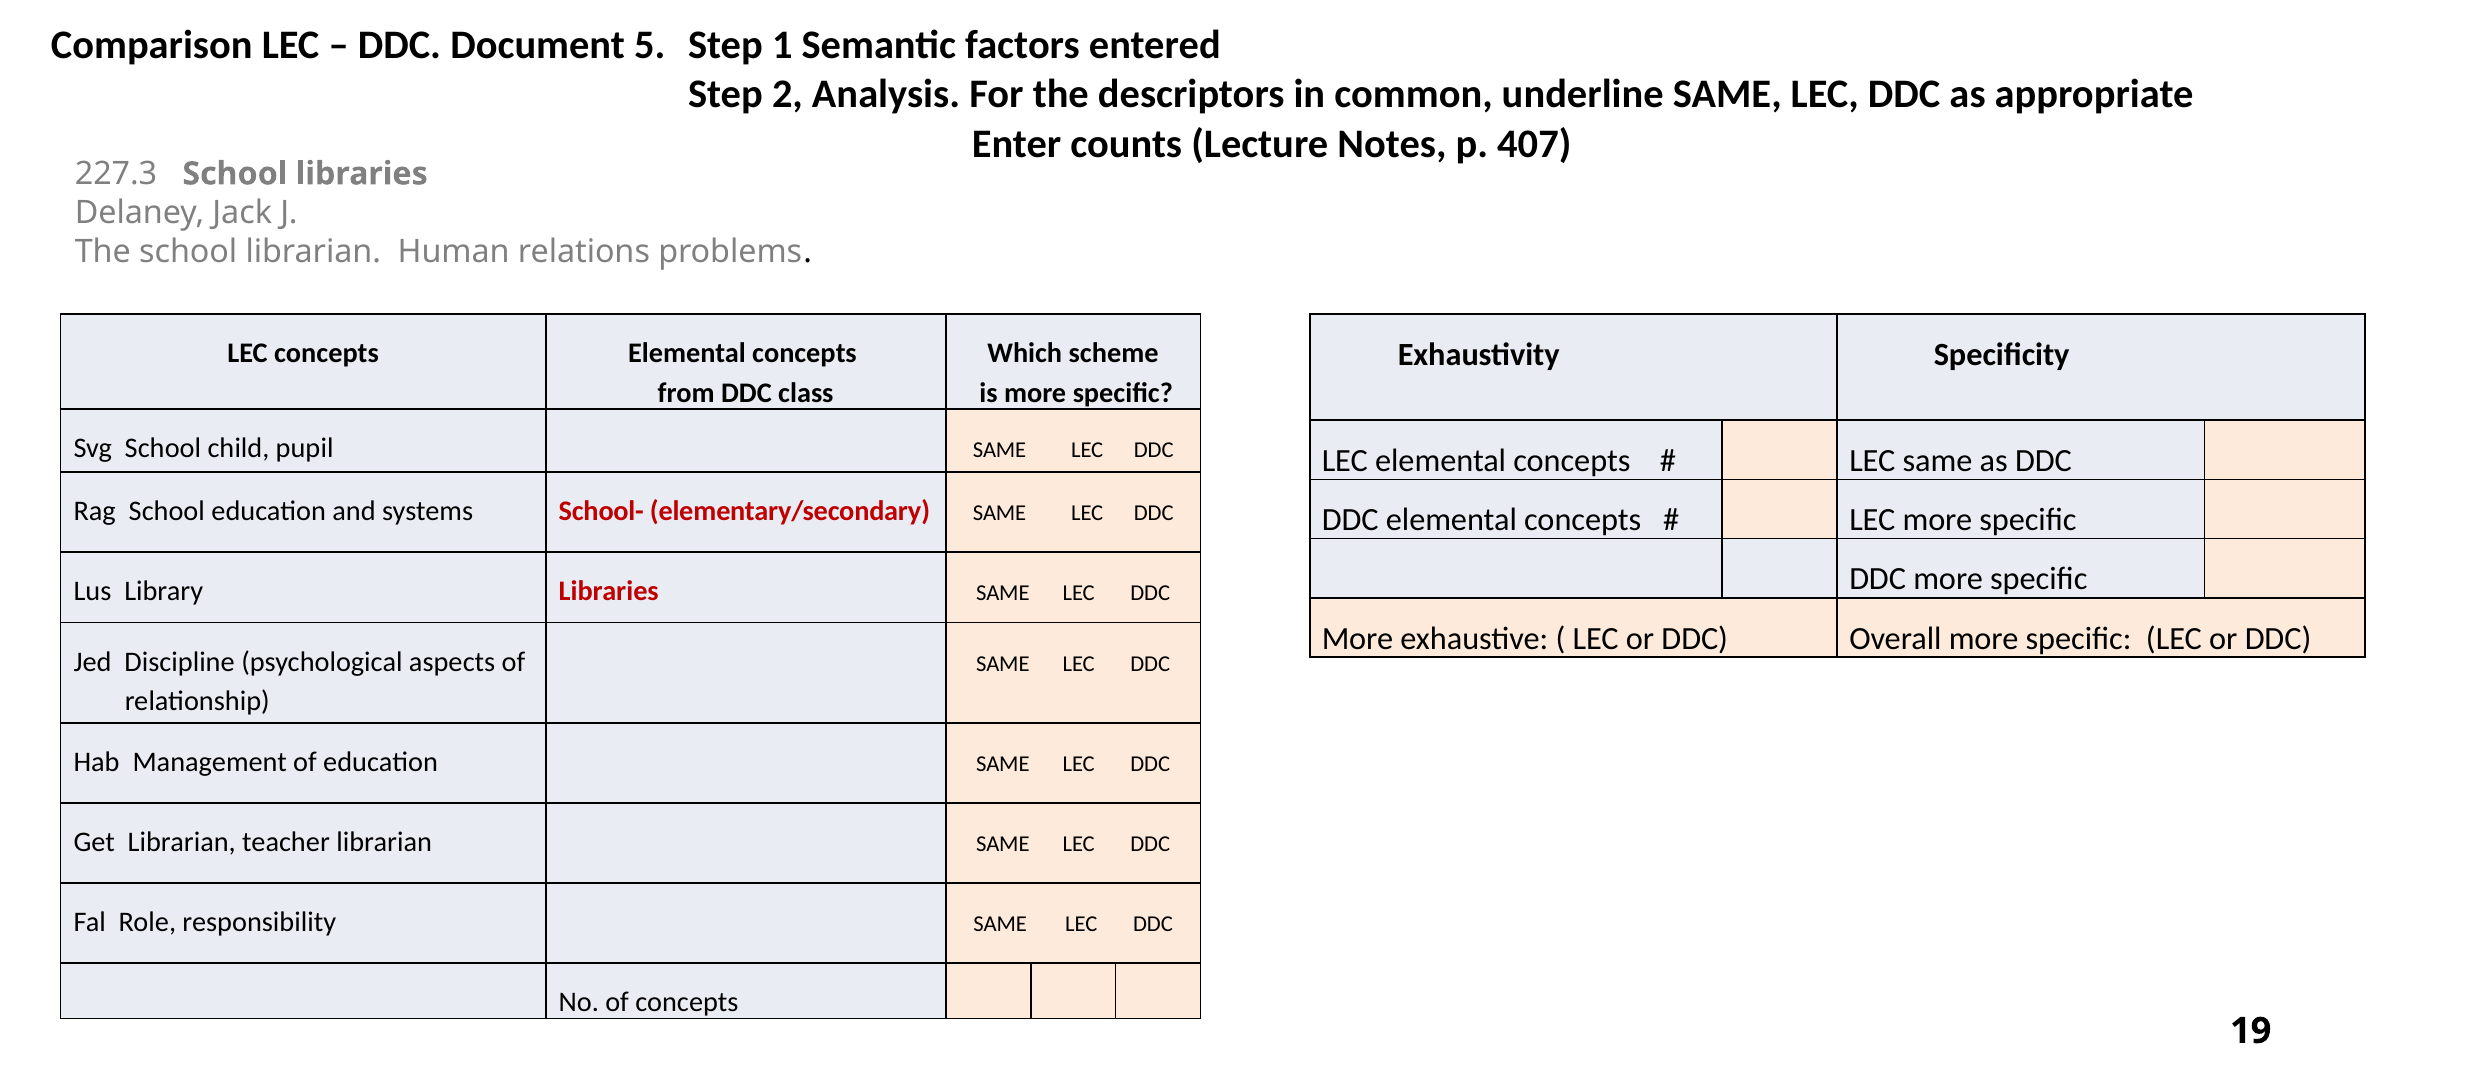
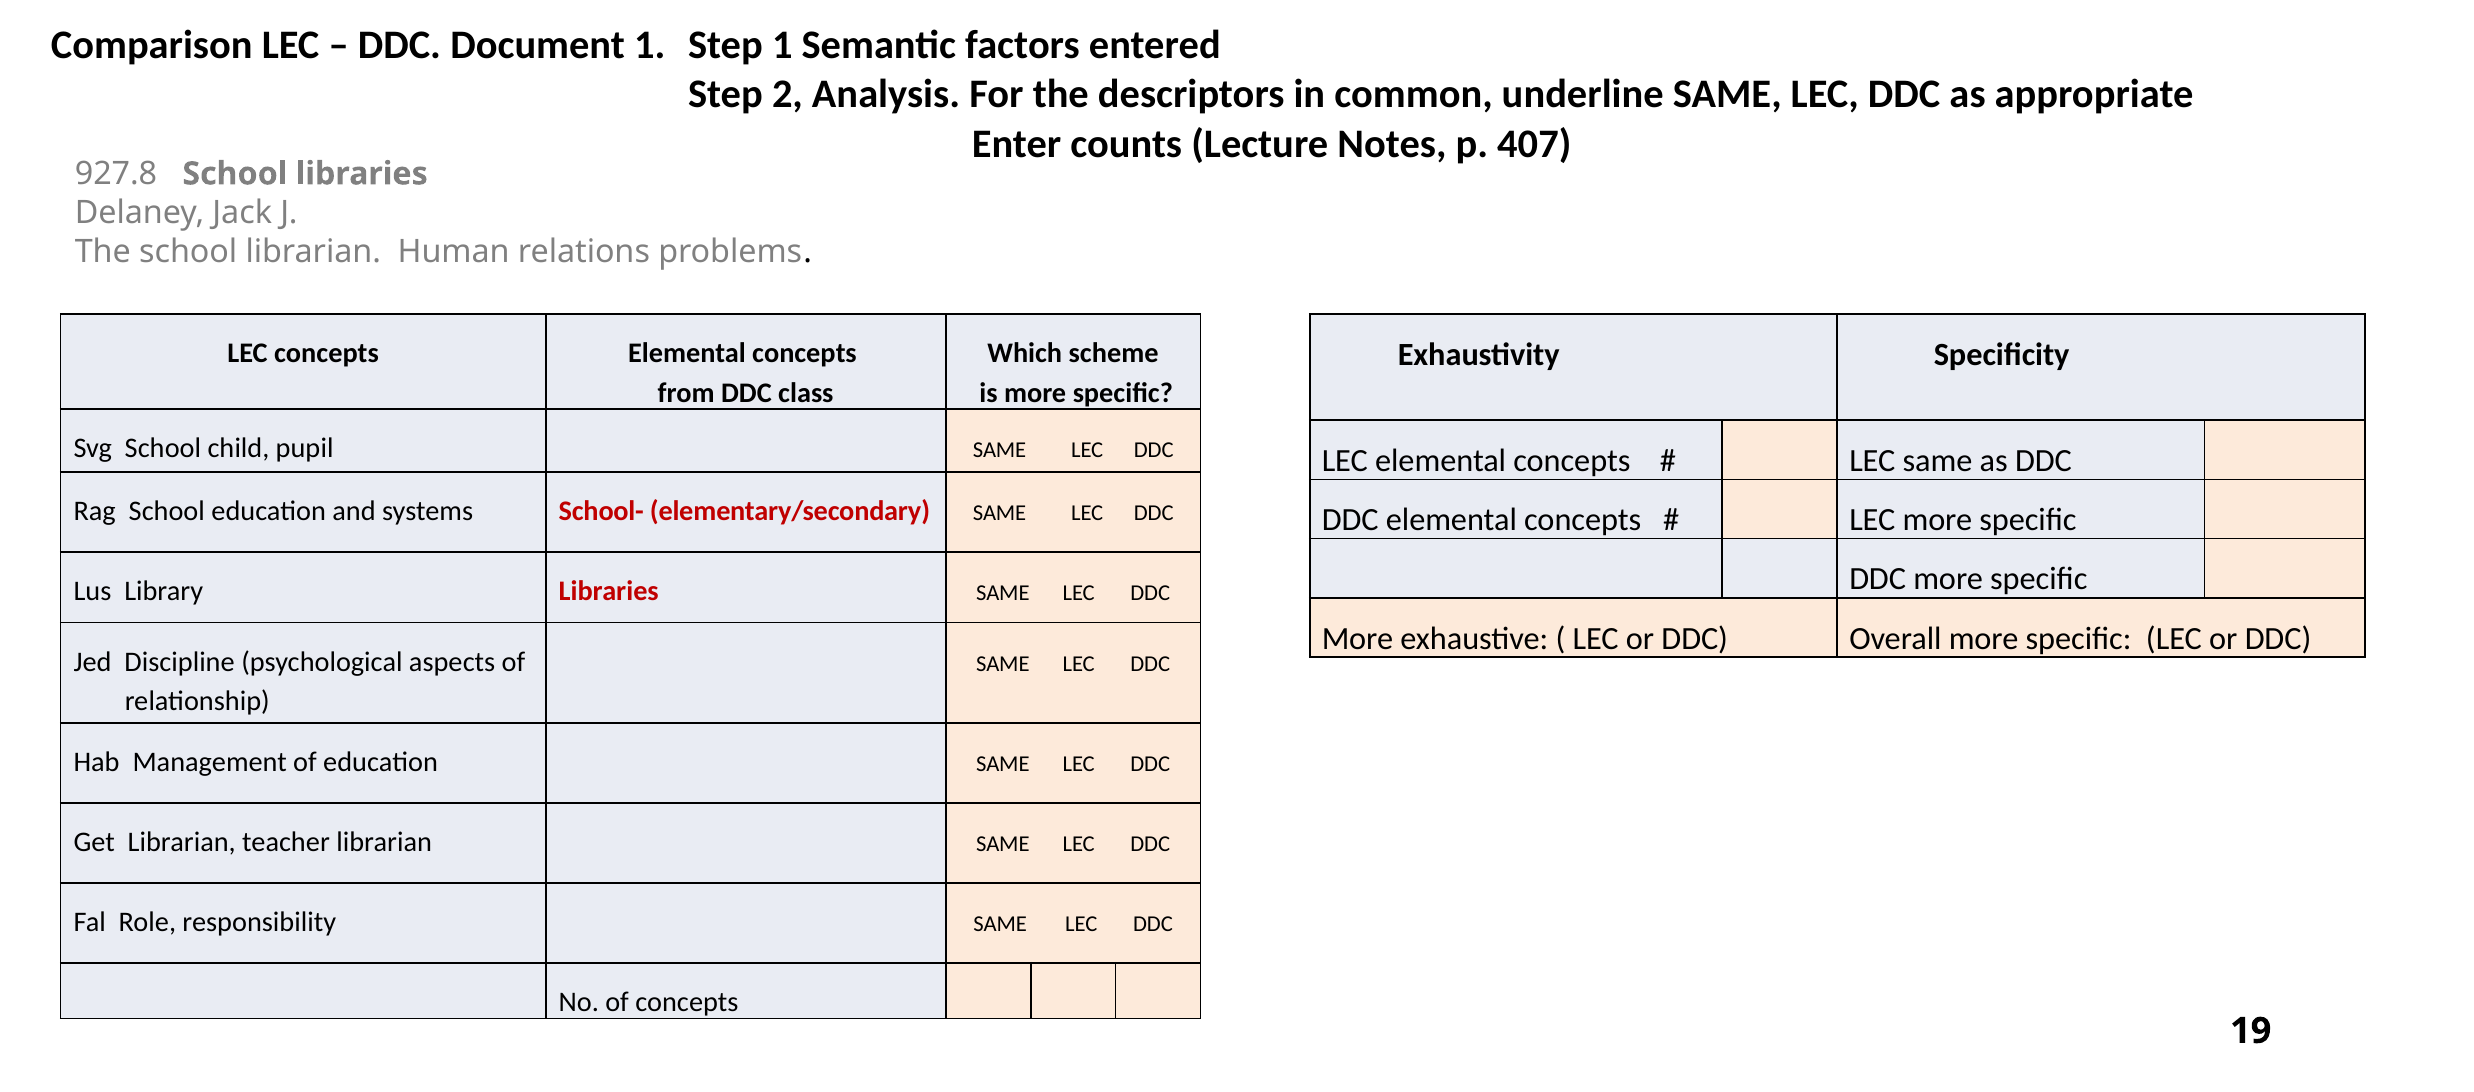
Document 5: 5 -> 1
227.3: 227.3 -> 927.8
